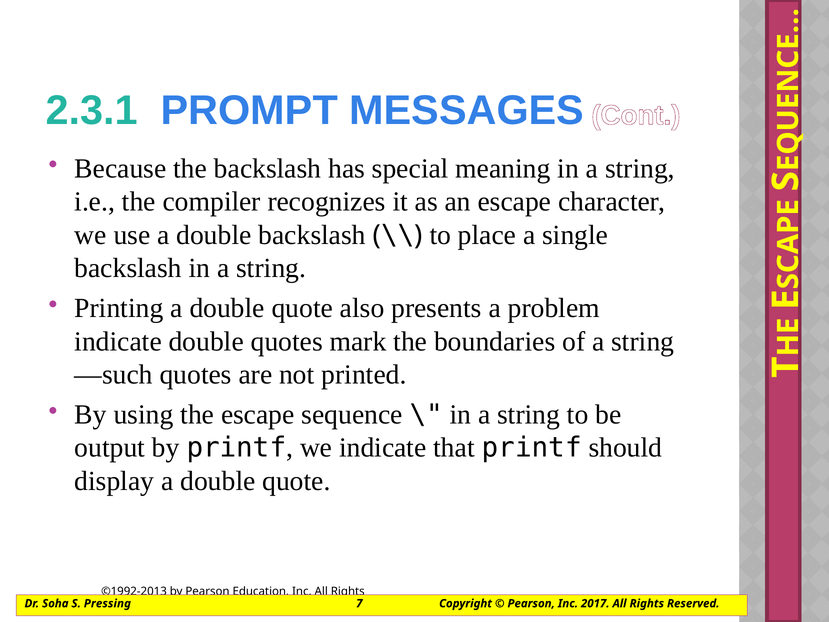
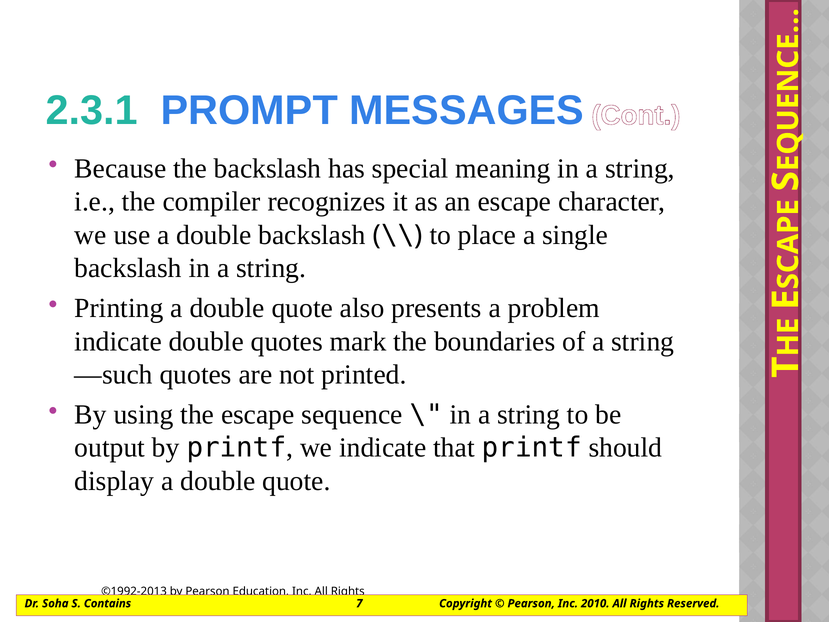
Pressing: Pressing -> Contains
2017: 2017 -> 2010
